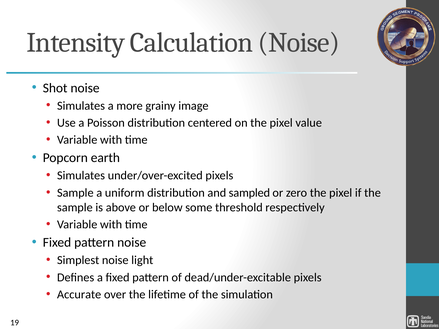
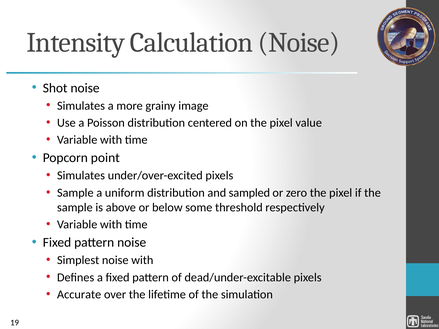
earth: earth -> point
noise light: light -> with
